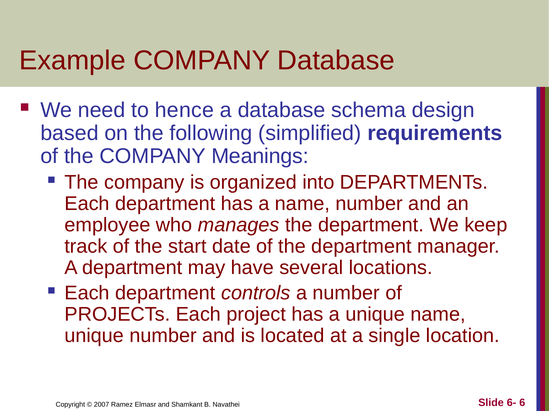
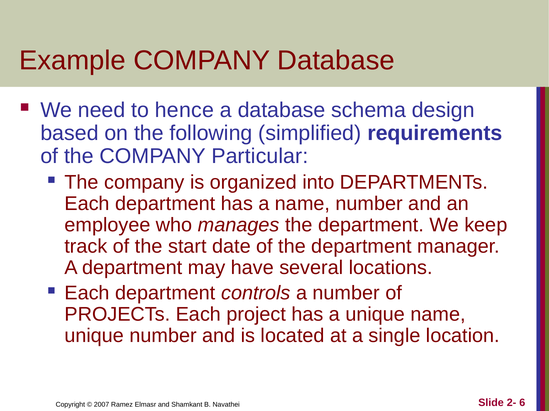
Meanings: Meanings -> Particular
6-: 6- -> 2-
